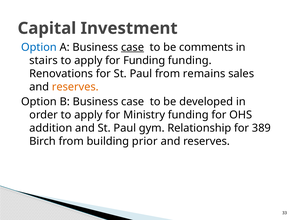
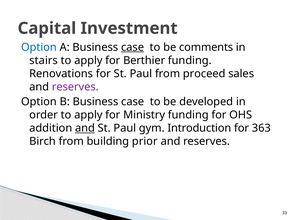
for Funding: Funding -> Berthier
remains: remains -> proceed
reserves at (75, 87) colour: orange -> purple
and at (85, 128) underline: none -> present
Relationship: Relationship -> Introduction
389: 389 -> 363
